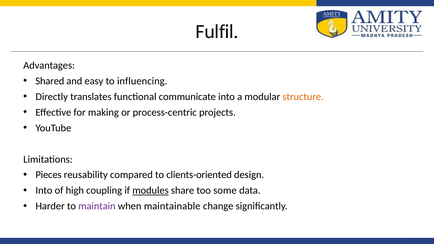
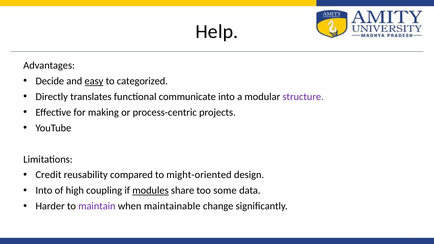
Fulfil: Fulfil -> Help
Shared: Shared -> Decide
easy underline: none -> present
influencing: influencing -> categorized
structure colour: orange -> purple
Pieces: Pieces -> Credit
clients-oriented: clients-oriented -> might-oriented
